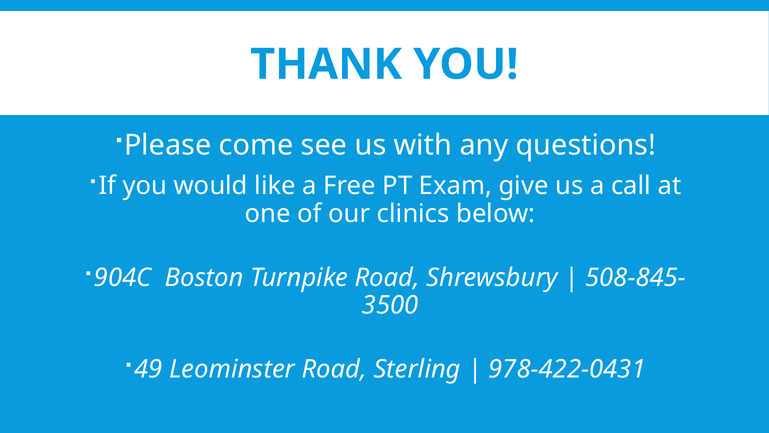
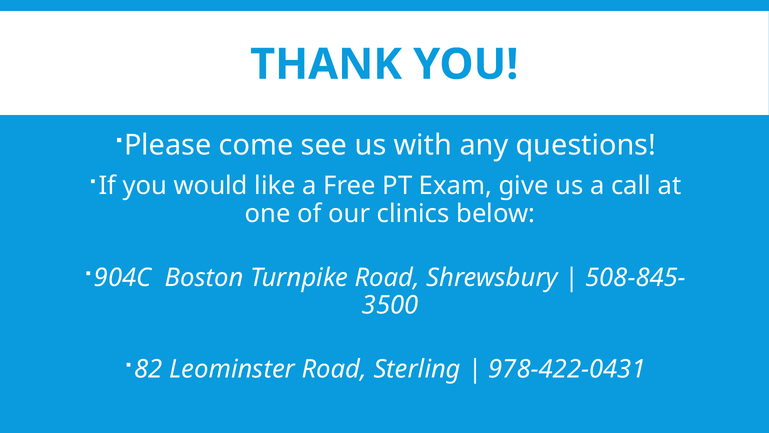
49: 49 -> 82
